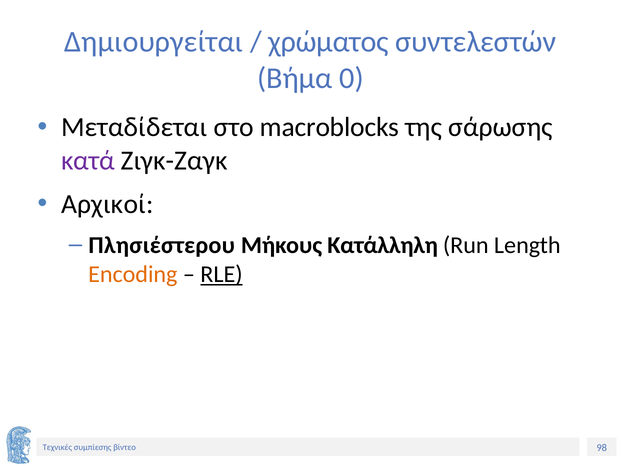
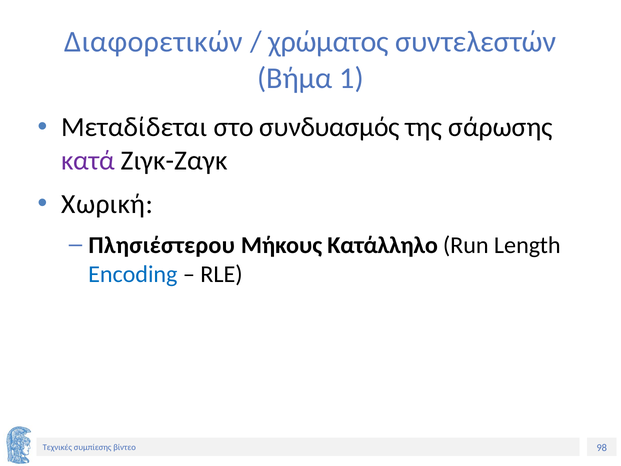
Δημιουργείται: Δημιουργείται -> Διαφορετικών
0: 0 -> 1
macroblocks: macroblocks -> συνδυασμός
Αρχικοί: Αρχικοί -> Χωρική
Κατάλληλη: Κατάλληλη -> Κατάλληλο
Encoding colour: orange -> blue
RLE underline: present -> none
